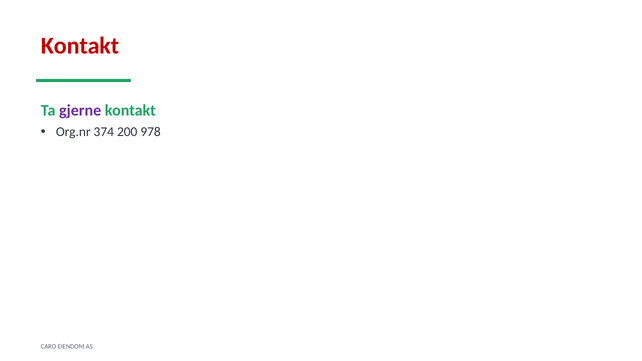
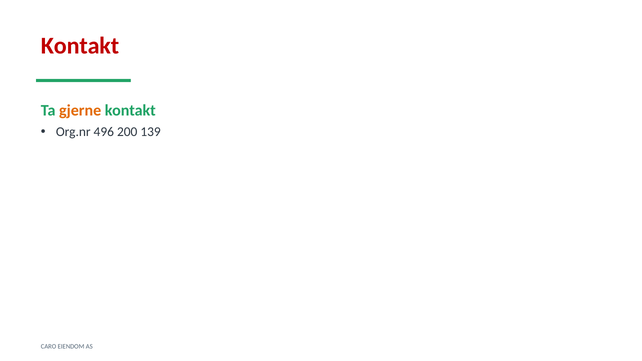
gjerne colour: purple -> orange
374: 374 -> 496
978: 978 -> 139
